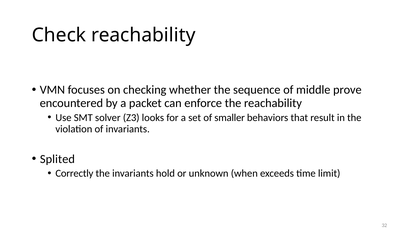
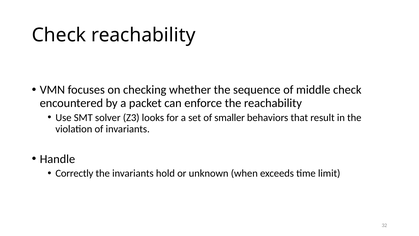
middle prove: prove -> check
Splited: Splited -> Handle
